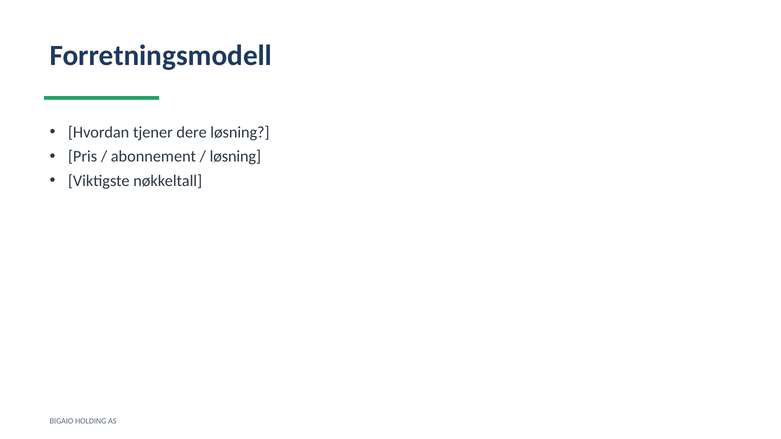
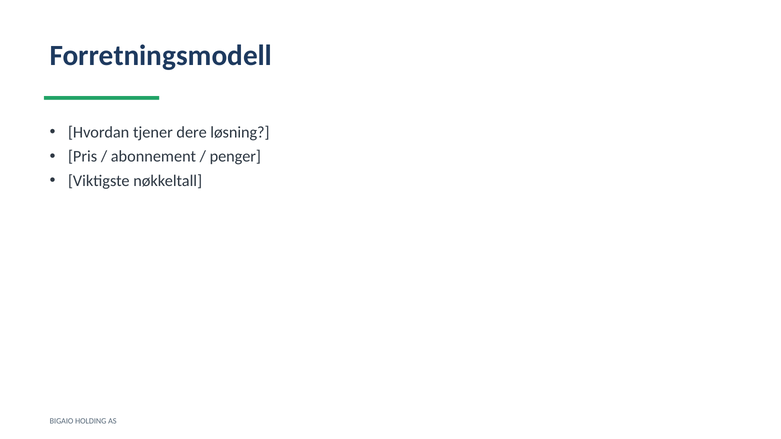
løsning at (235, 157): løsning -> penger
